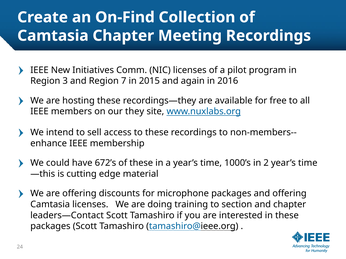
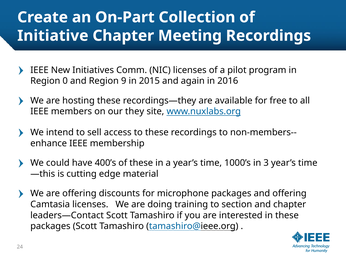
On-Find: On-Find -> On-Part
Camtasia at (53, 36): Camtasia -> Initiative
3: 3 -> 0
7: 7 -> 9
672’s: 672’s -> 400’s
2: 2 -> 3
